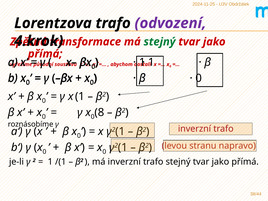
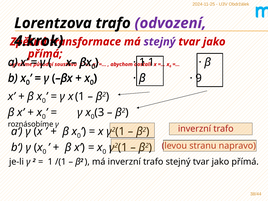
stejný at (160, 42) colour: green -> purple
0 at (199, 78): 0 -> 9
8: 8 -> 3
